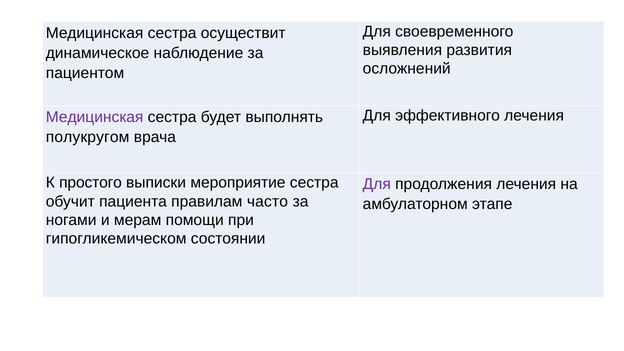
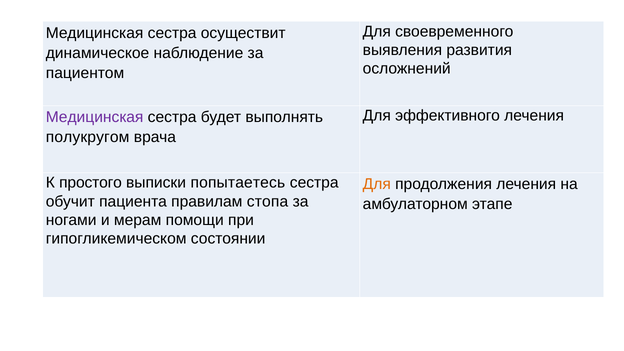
мероприятие: мероприятие -> попытаетесь
Для at (377, 184) colour: purple -> orange
часто: часто -> стопа
